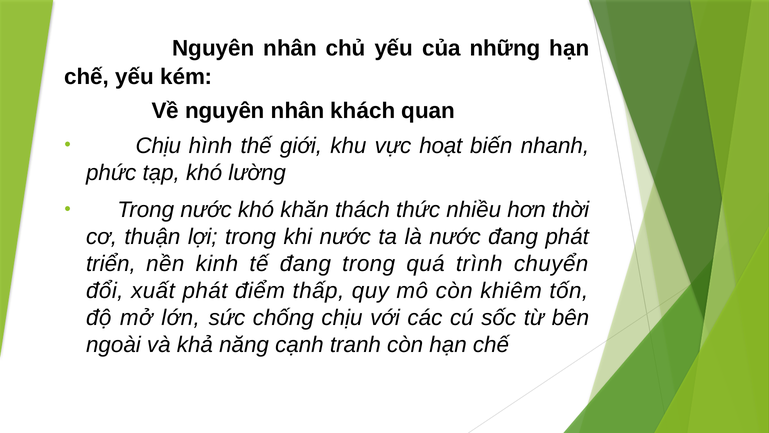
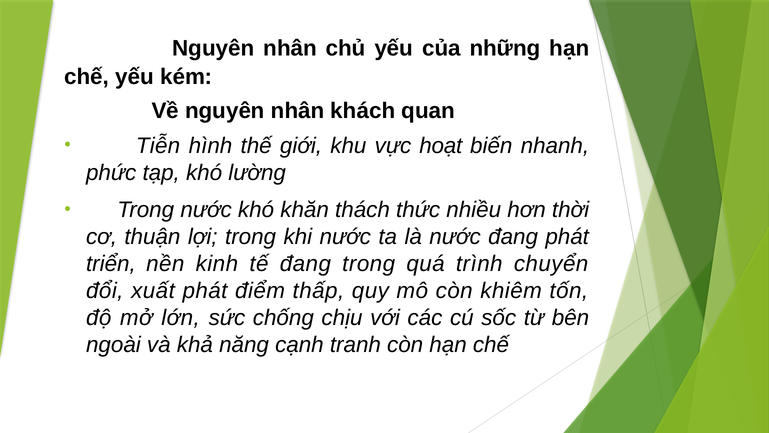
Chịu at (158, 146): Chịu -> Tiễn
